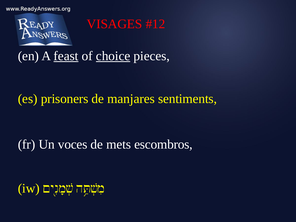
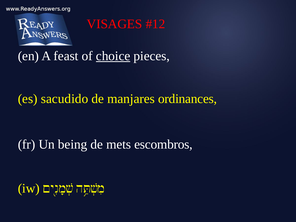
feast underline: present -> none
prisoners: prisoners -> sacudido
sentiments: sentiments -> ordinances
voces: voces -> being
